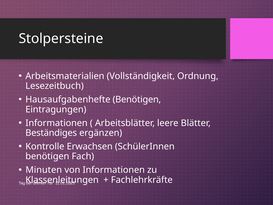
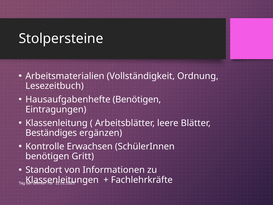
Informationen at (56, 123): Informationen -> Klassenleitung
Fach: Fach -> Gritt
Minuten: Minuten -> Standort
